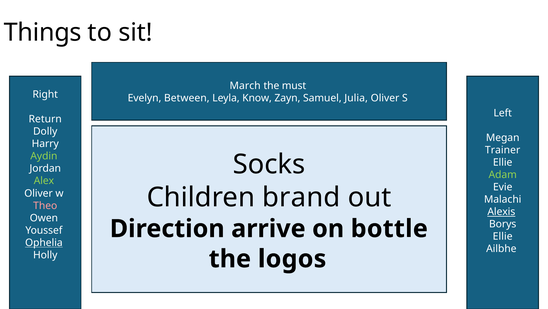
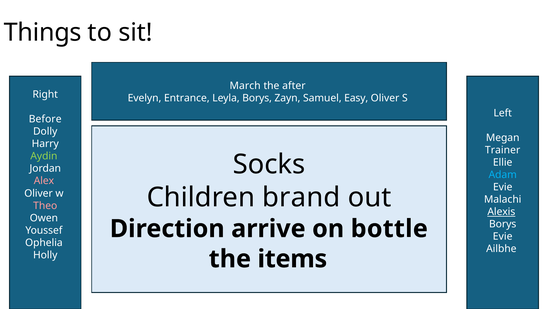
must: must -> after
Between: Between -> Entrance
Leyla Know: Know -> Borys
Julia: Julia -> Easy
Return: Return -> Before
Adam colour: light green -> light blue
Alex colour: light green -> pink
Ellie at (503, 236): Ellie -> Evie
Ophelia underline: present -> none
logos: logos -> items
